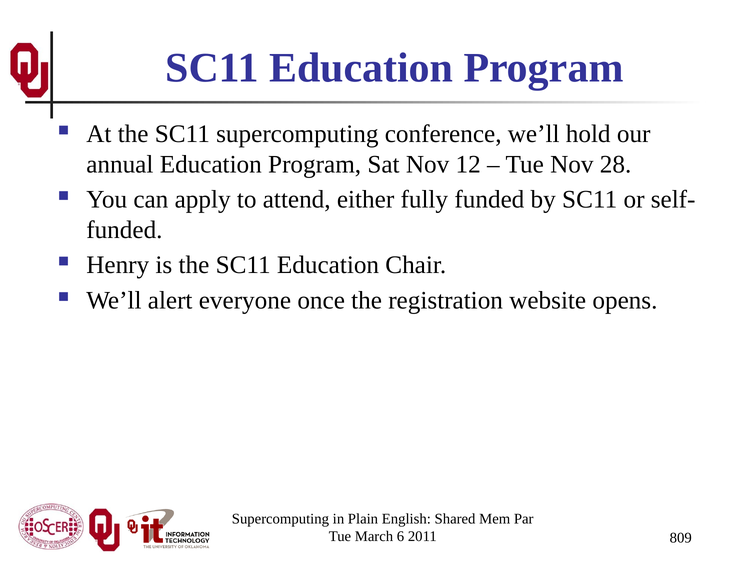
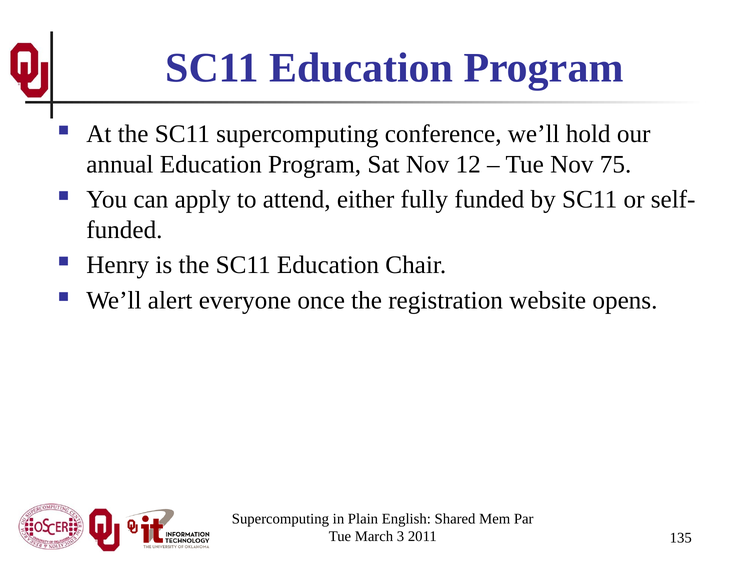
28: 28 -> 75
6: 6 -> 3
809: 809 -> 135
